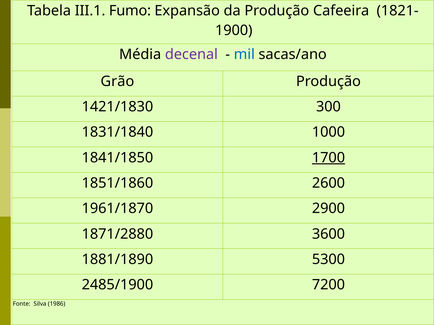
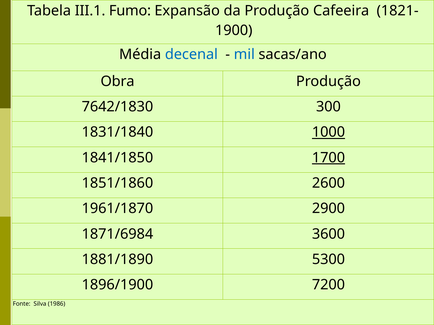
decenal colour: purple -> blue
Grão: Grão -> Obra
1421/1830: 1421/1830 -> 7642/1830
1000 underline: none -> present
1871/2880: 1871/2880 -> 1871/6984
2485/1900: 2485/1900 -> 1896/1900
